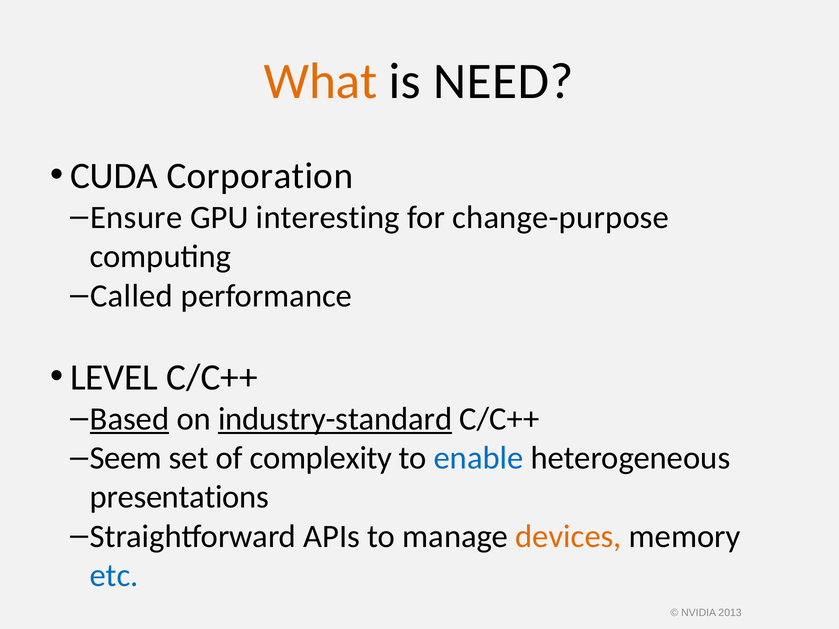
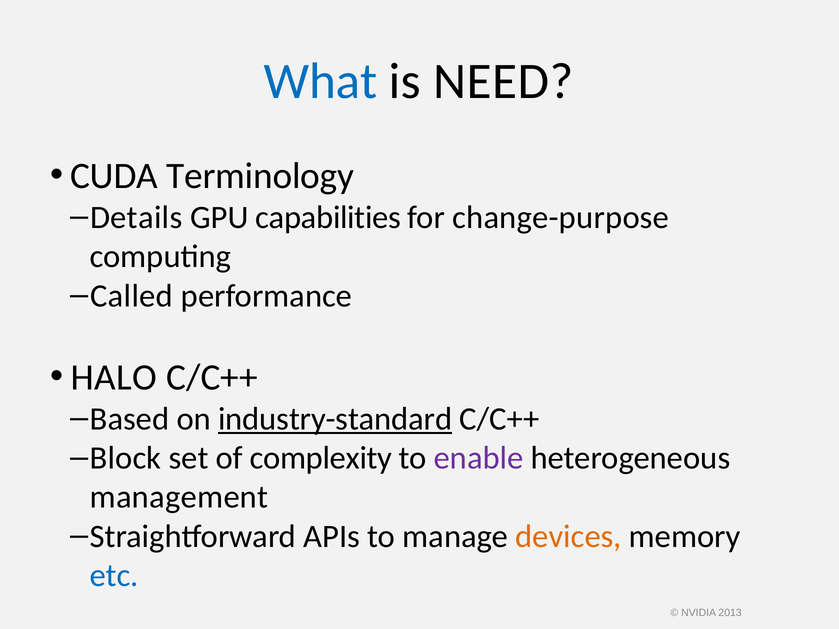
What colour: orange -> blue
Corporation: Corporation -> Terminology
Ensure: Ensure -> Details
interesting: interesting -> capabilities
LEVEL: LEVEL -> HALO
Based underline: present -> none
Seem: Seem -> Block
enable colour: blue -> purple
presentations: presentations -> management
